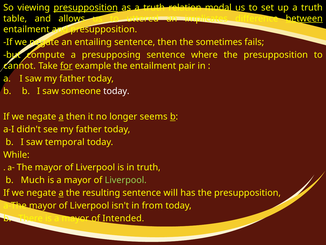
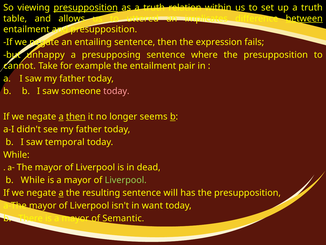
modal: modal -> within
sometimes: sometimes -> expression
compute: compute -> unhappy
for underline: present -> none
today at (116, 91) colour: white -> pink
then at (76, 116) underline: none -> present
in truth: truth -> dead
b Much: Much -> While
from: from -> want
Intended: Intended -> Semantic
